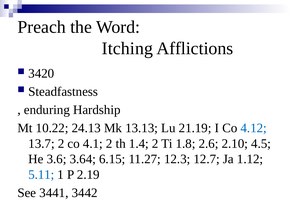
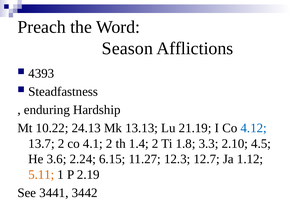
Itching: Itching -> Season
3420: 3420 -> 4393
2.6: 2.6 -> 3.3
3.64: 3.64 -> 2.24
5.11 colour: blue -> orange
